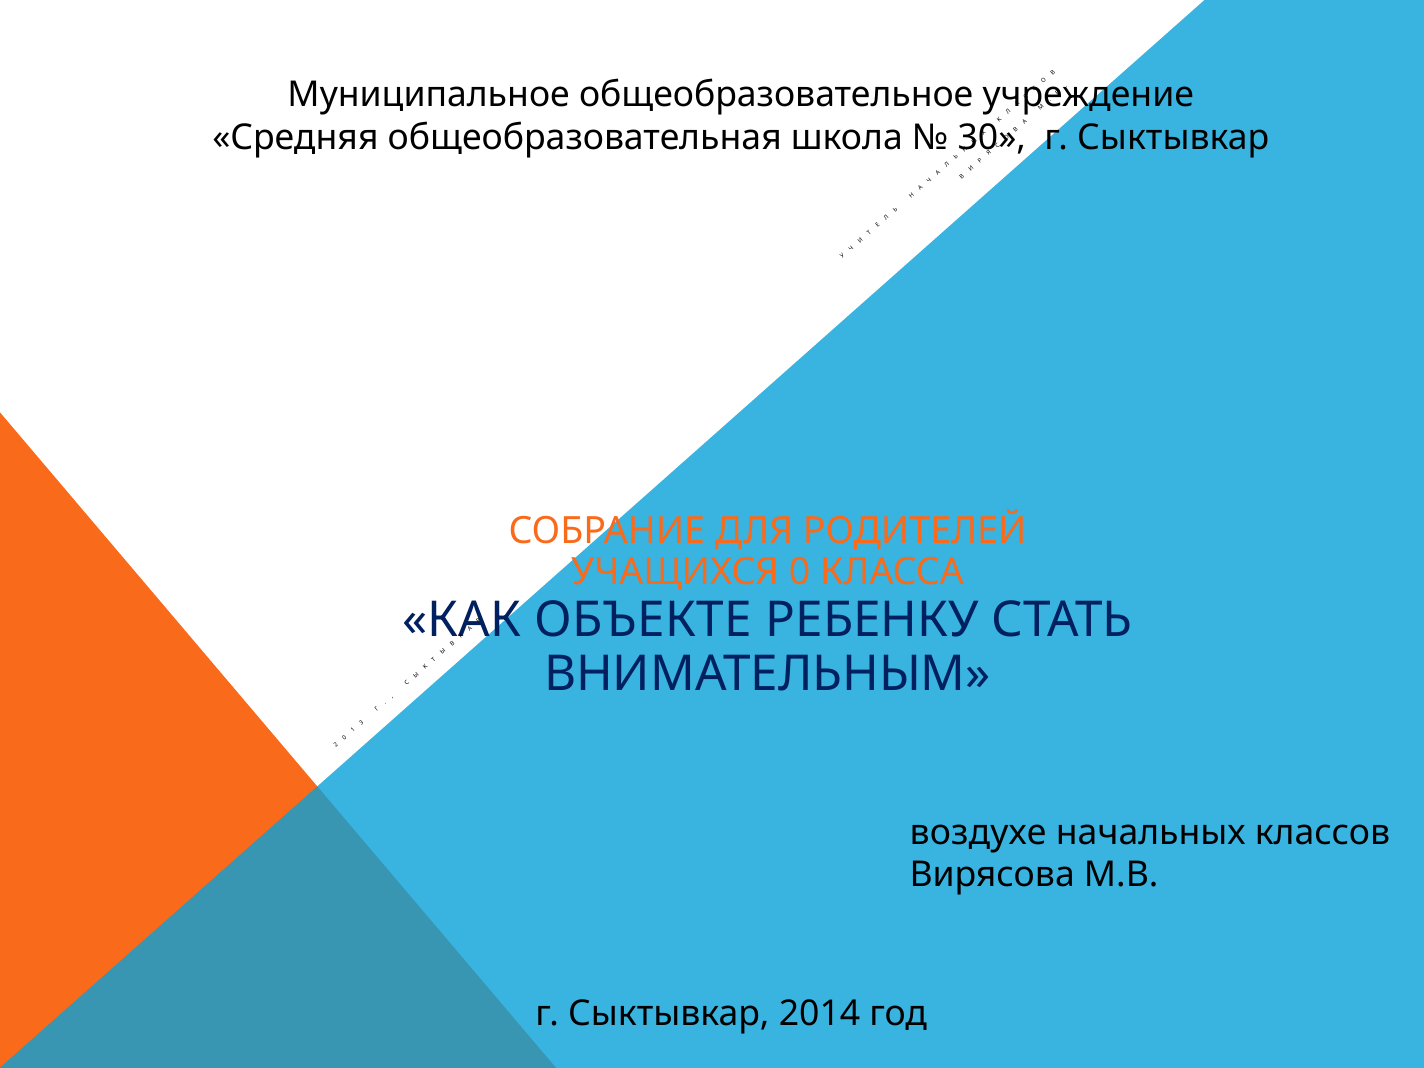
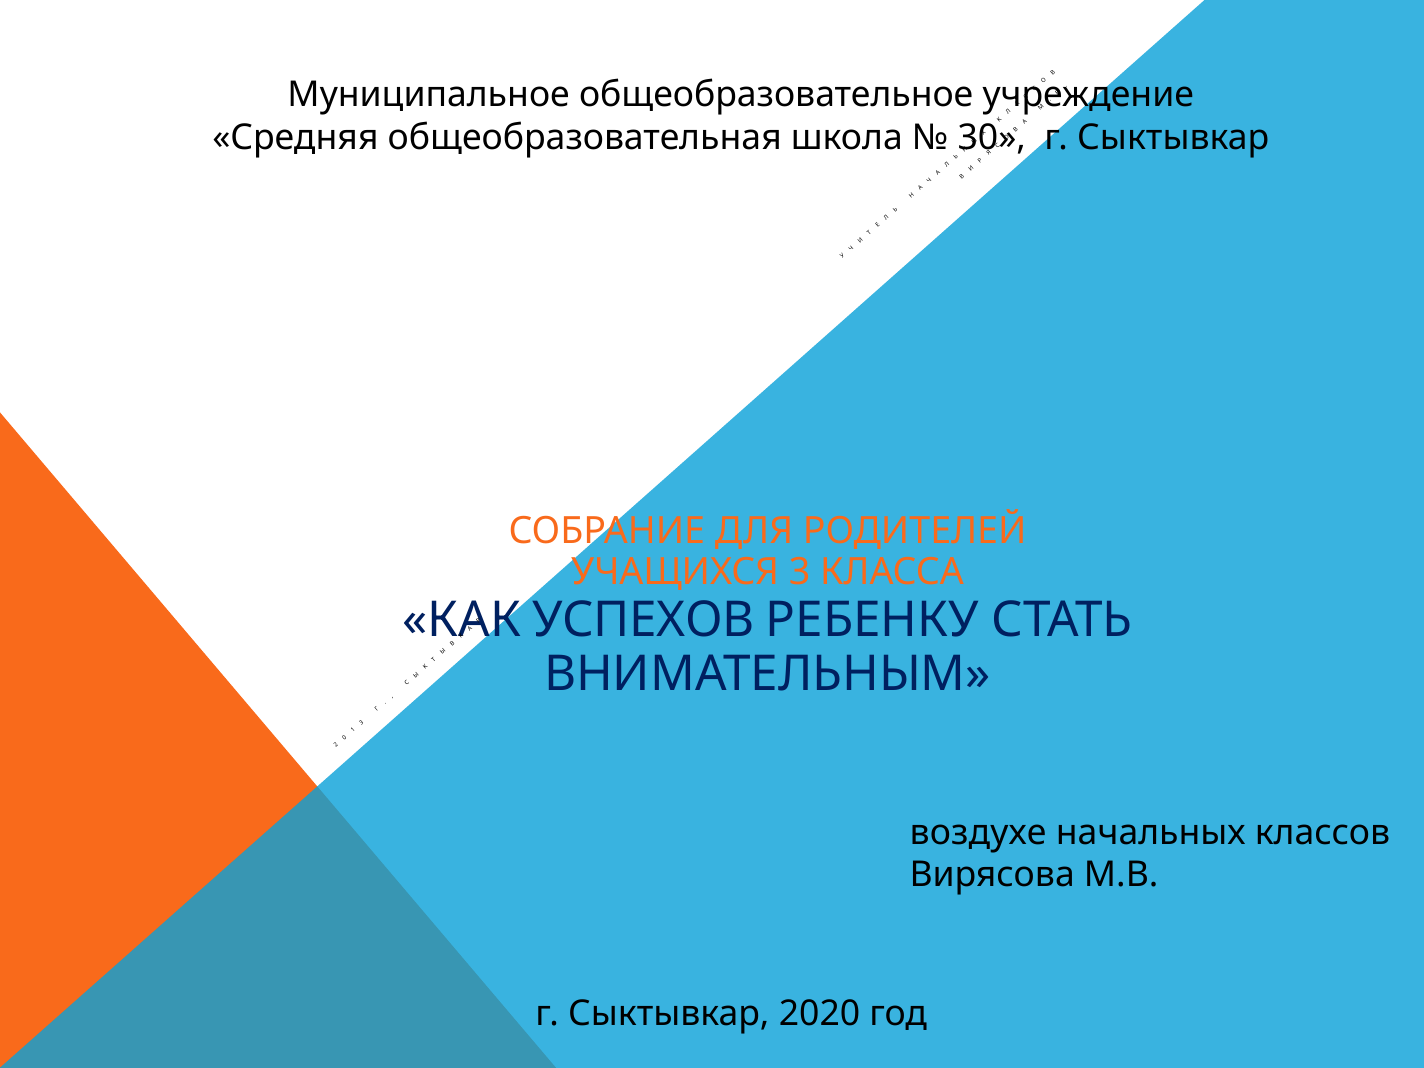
УЧАЩИХСЯ 0: 0 -> 3
ОБЪЕКТЕ: ОБЪЕКТЕ -> УСПЕХОВ
2014: 2014 -> 2020
